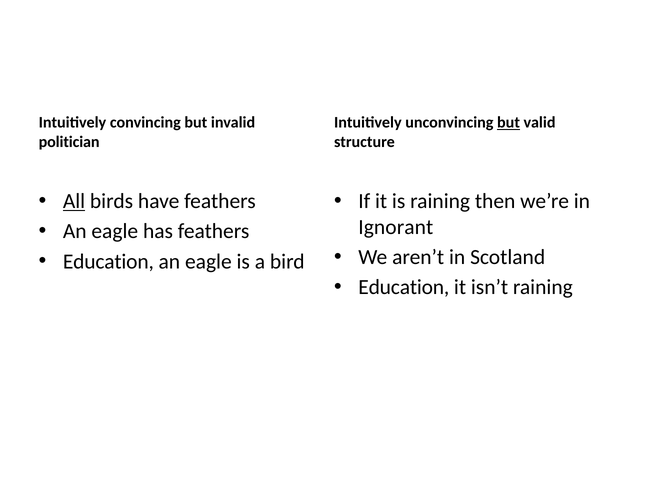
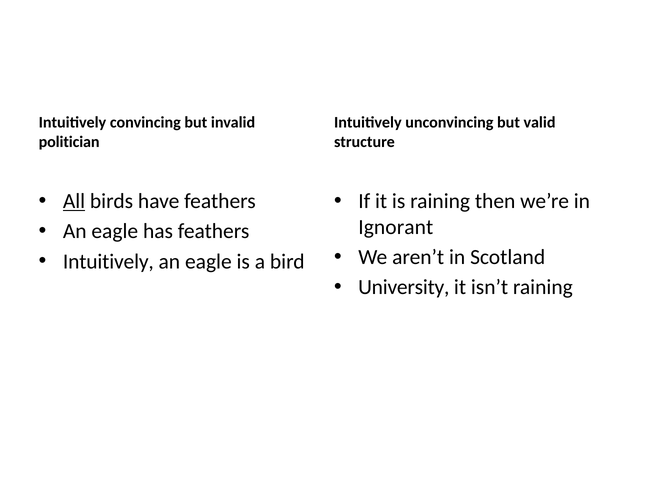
but at (509, 122) underline: present -> none
Education at (108, 261): Education -> Intuitively
Education at (404, 287): Education -> University
